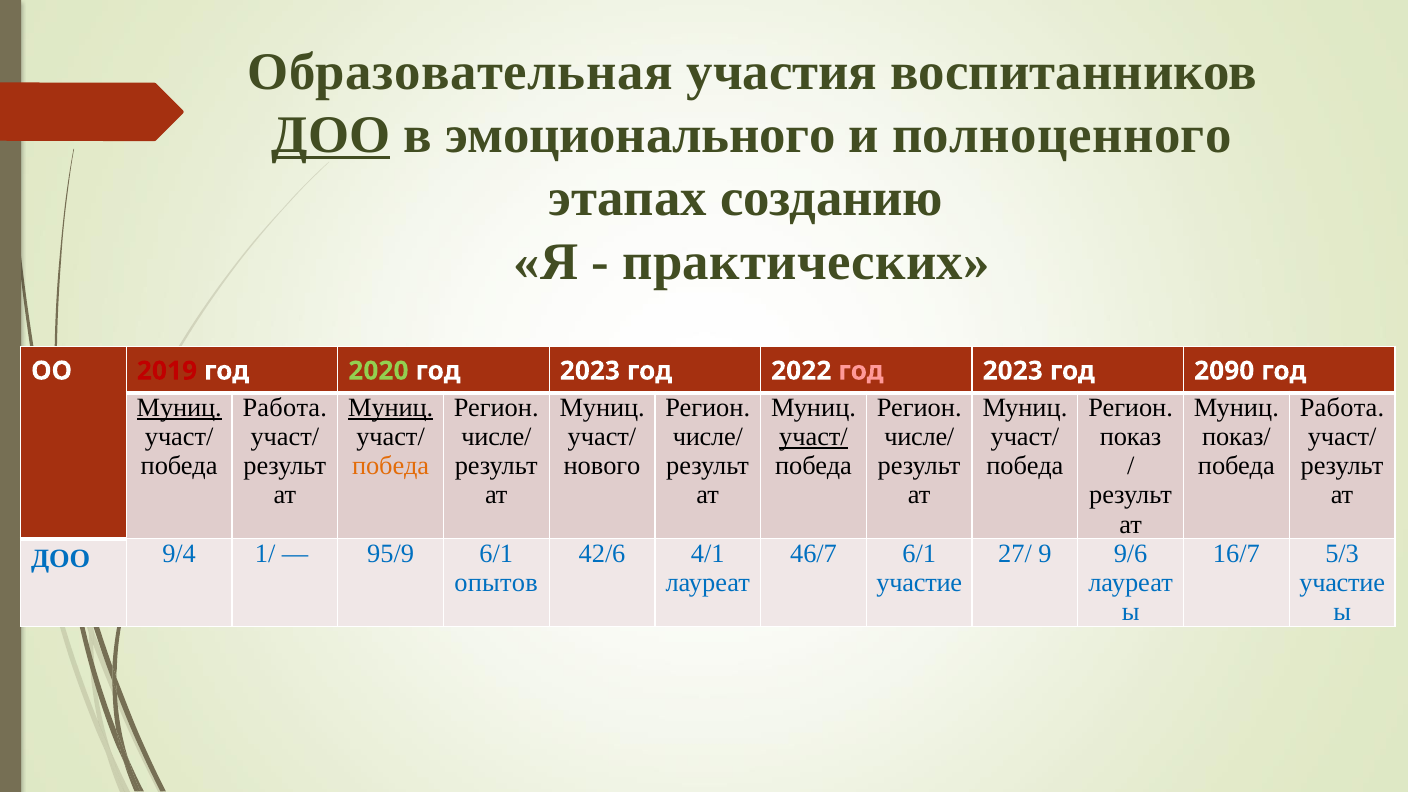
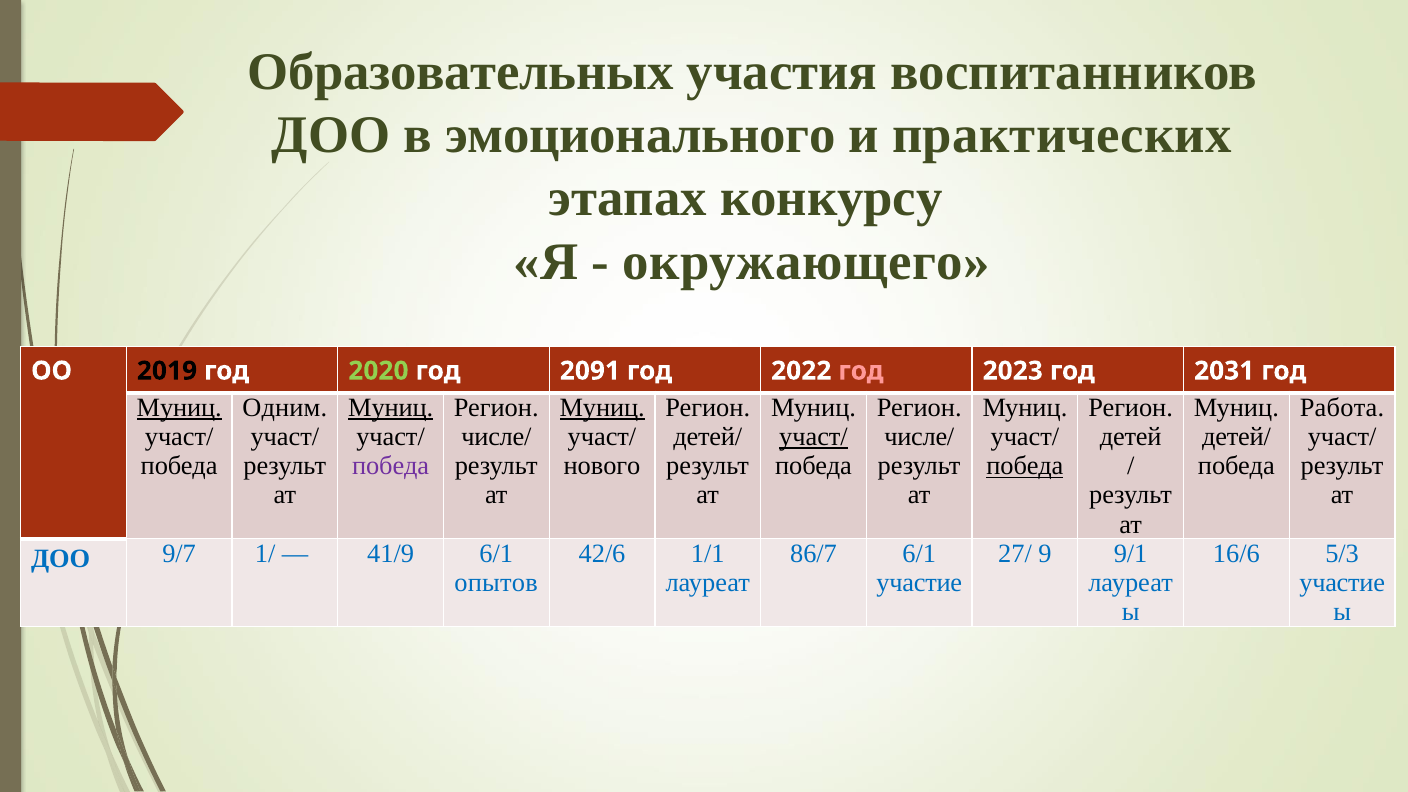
Образовательная: Образовательная -> Образовательных
ДОО at (331, 135) underline: present -> none
полноценного: полноценного -> практических
созданию: созданию -> конкурсу
практических: практических -> окружающего
2019 colour: red -> black
2023 at (590, 371): 2023 -> 2091
2090: 2090 -> 2031
Работа at (285, 408): Работа -> Одним
Муниц at (602, 408) underline: none -> present
числе/ at (708, 437): числе/ -> детей/
показ: показ -> детей
показ/ at (1236, 437): показ/ -> детей/
победа at (391, 466) colour: orange -> purple
победа at (1025, 466) underline: none -> present
4/1: 4/1 -> 1/1
46/7: 46/7 -> 86/7
9/6: 9/6 -> 9/1
16/7: 16/7 -> 16/6
9/4: 9/4 -> 9/7
95/9: 95/9 -> 41/9
